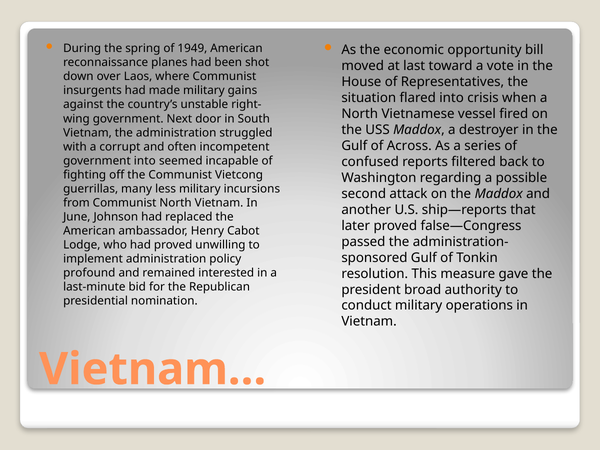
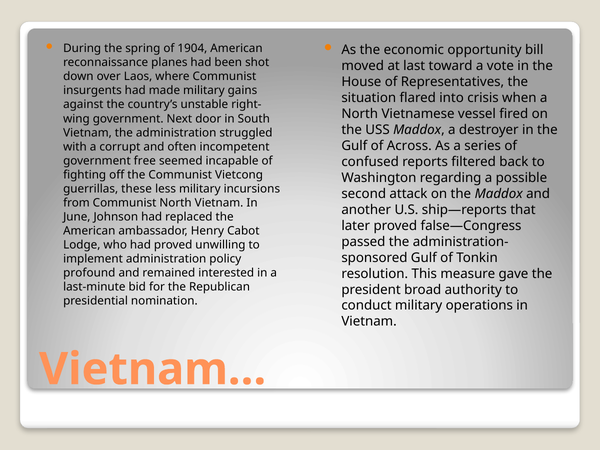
1949: 1949 -> 1904
government into: into -> free
many: many -> these
